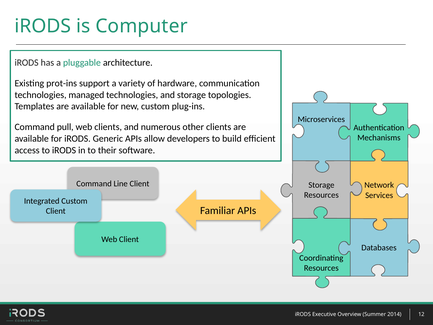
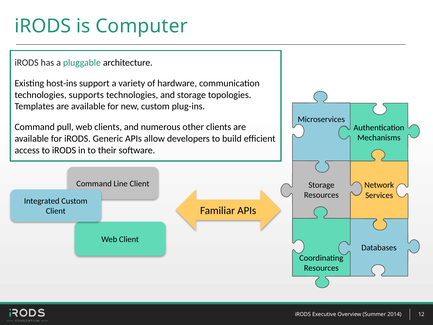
prot-ins: prot-ins -> host-ins
managed: managed -> supports
